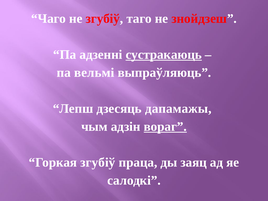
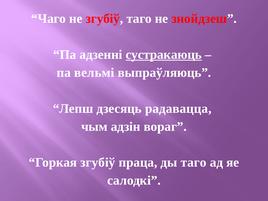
дапамажы: дапамажы -> радавацца
вораг underline: present -> none
ды заяц: заяц -> таго
